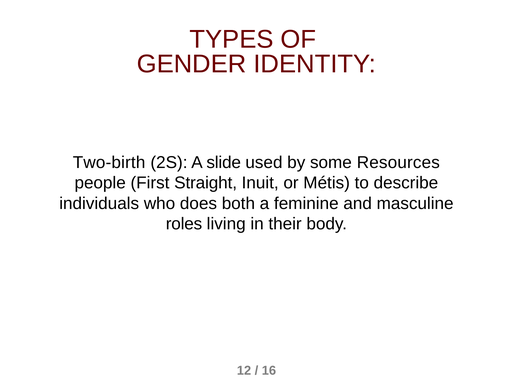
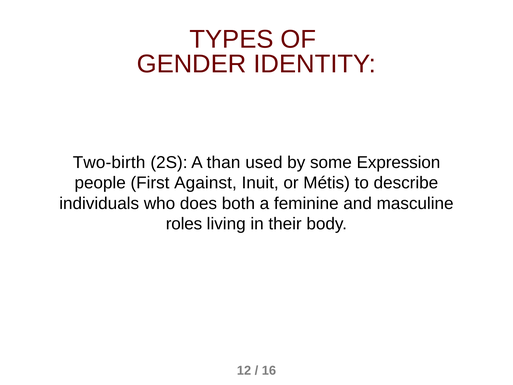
slide: slide -> than
Resources: Resources -> Expression
Straight: Straight -> Against
